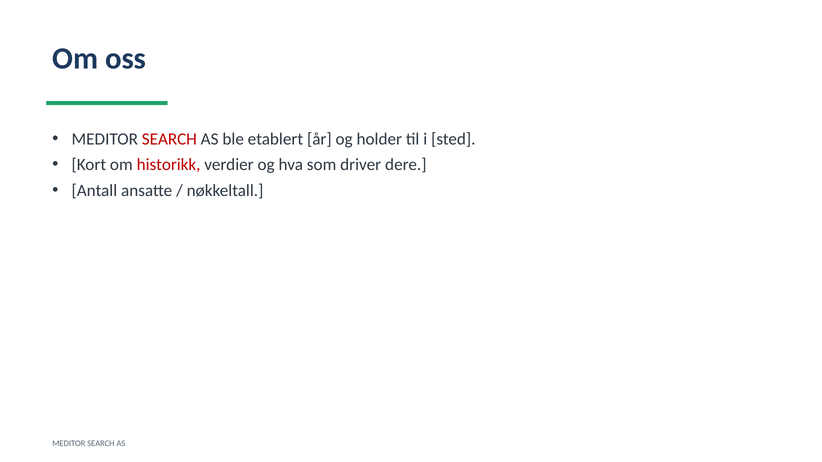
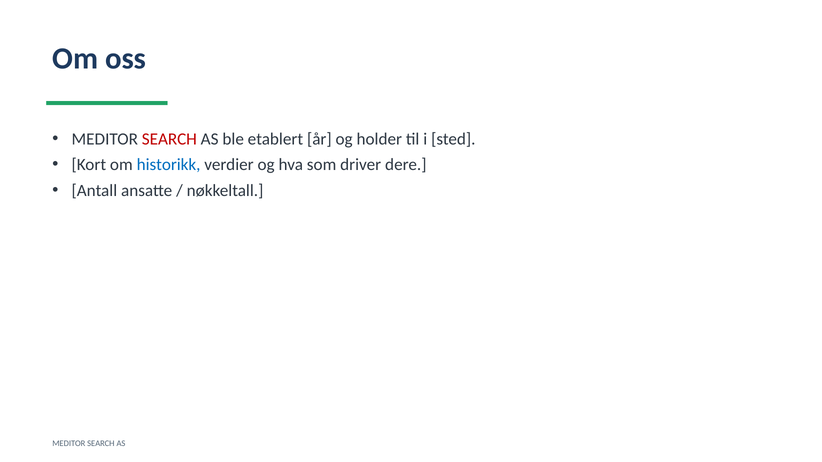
historikk colour: red -> blue
